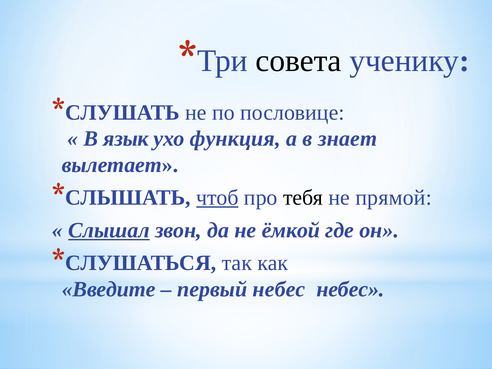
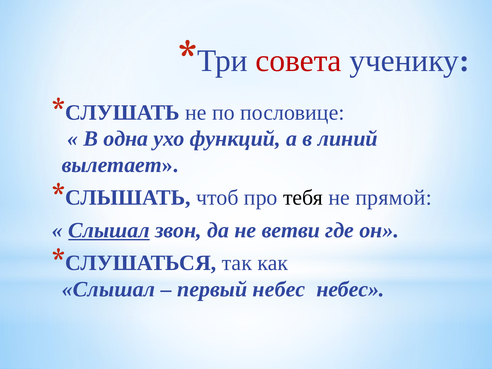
совета colour: black -> red
язык: язык -> одна
функция: функция -> функций
знает: знает -> линий
чтоб underline: present -> none
ёмкой: ёмкой -> ветви
Введите at (109, 289): Введите -> Слышал
